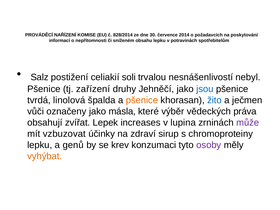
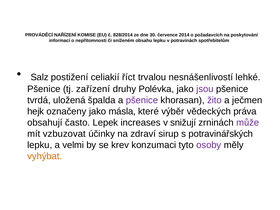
soli: soli -> říct
nebyl: nebyl -> lehké
Jehněčí: Jehněčí -> Polévka
jsou colour: blue -> purple
linolová: linolová -> uložená
pšenice at (142, 100) colour: orange -> purple
žito colour: blue -> purple
vůči: vůči -> hejk
zvířat: zvířat -> často
lupina: lupina -> snižují
chromoproteiny: chromoproteiny -> potravinářských
genů: genů -> velmi
